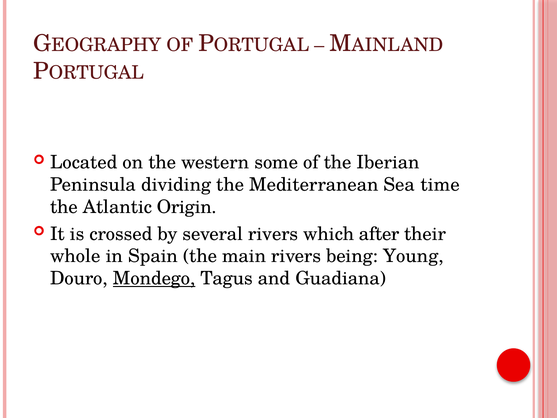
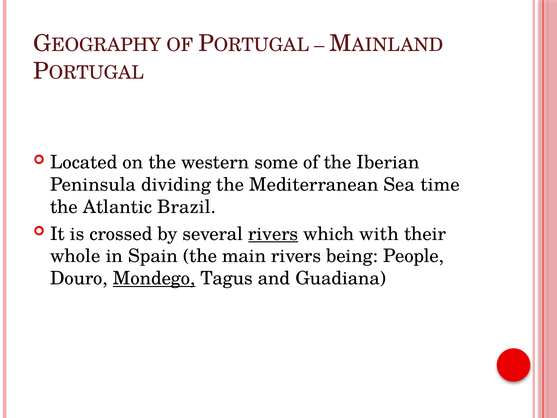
Origin: Origin -> Brazil
rivers at (273, 234) underline: none -> present
after: after -> with
Young: Young -> People
